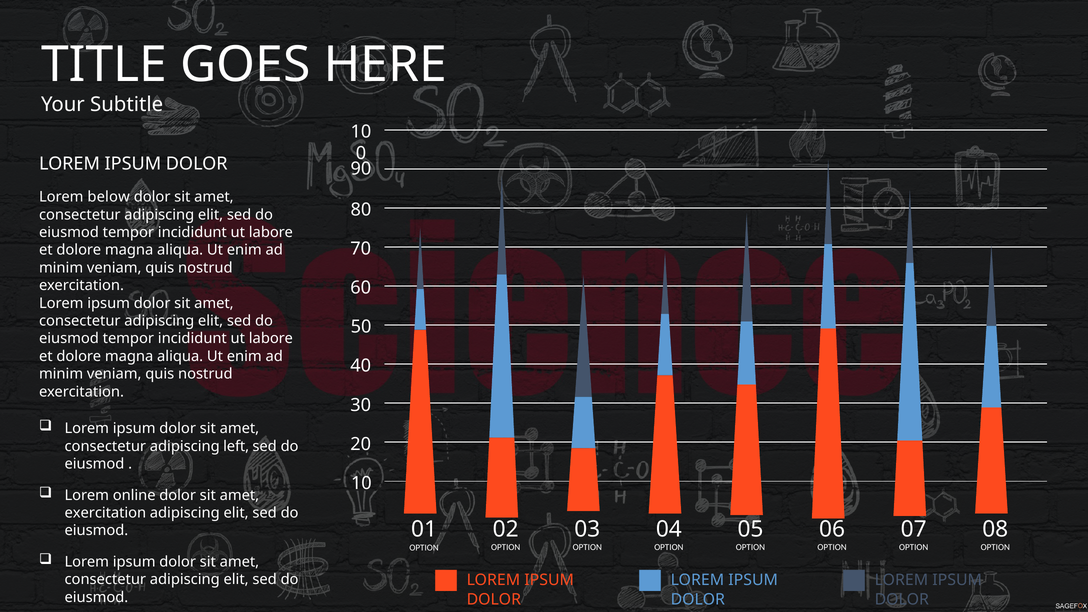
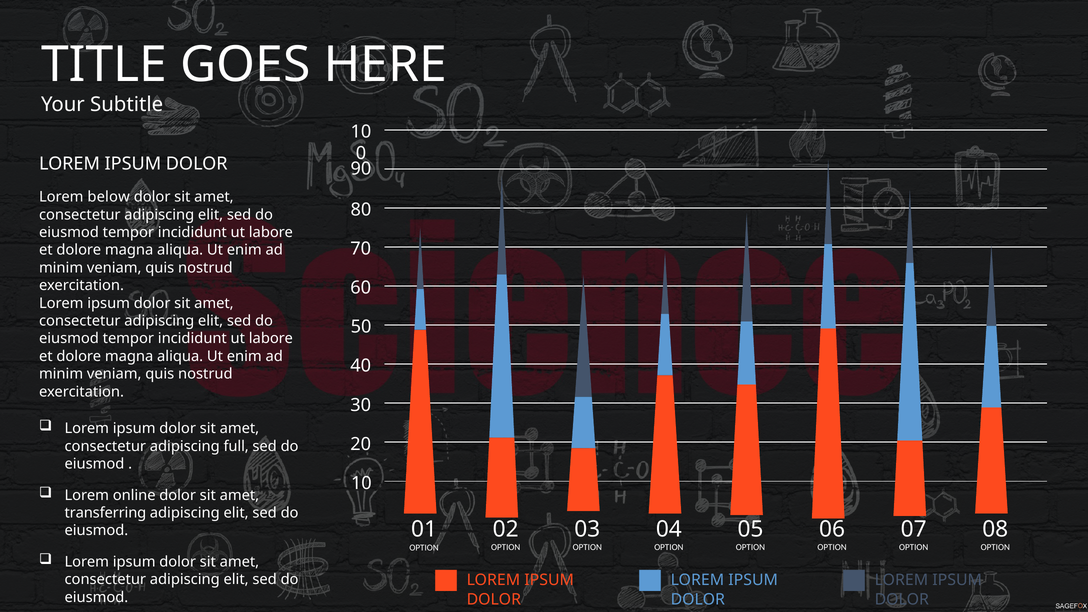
left: left -> full
exercitation at (105, 513): exercitation -> transferring
